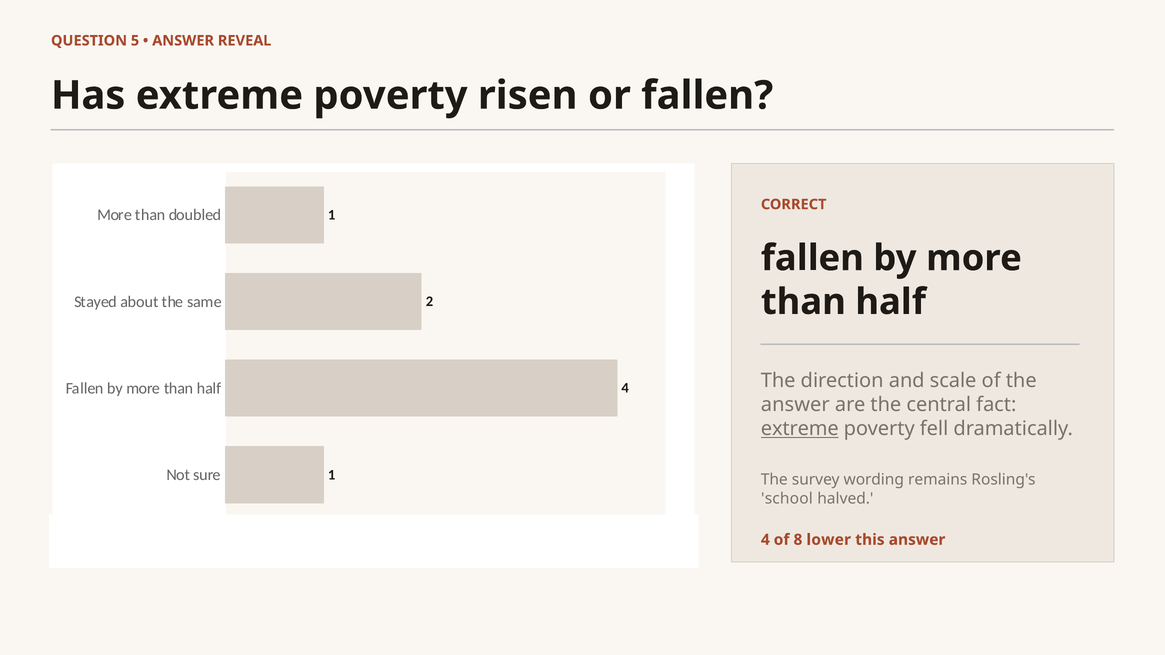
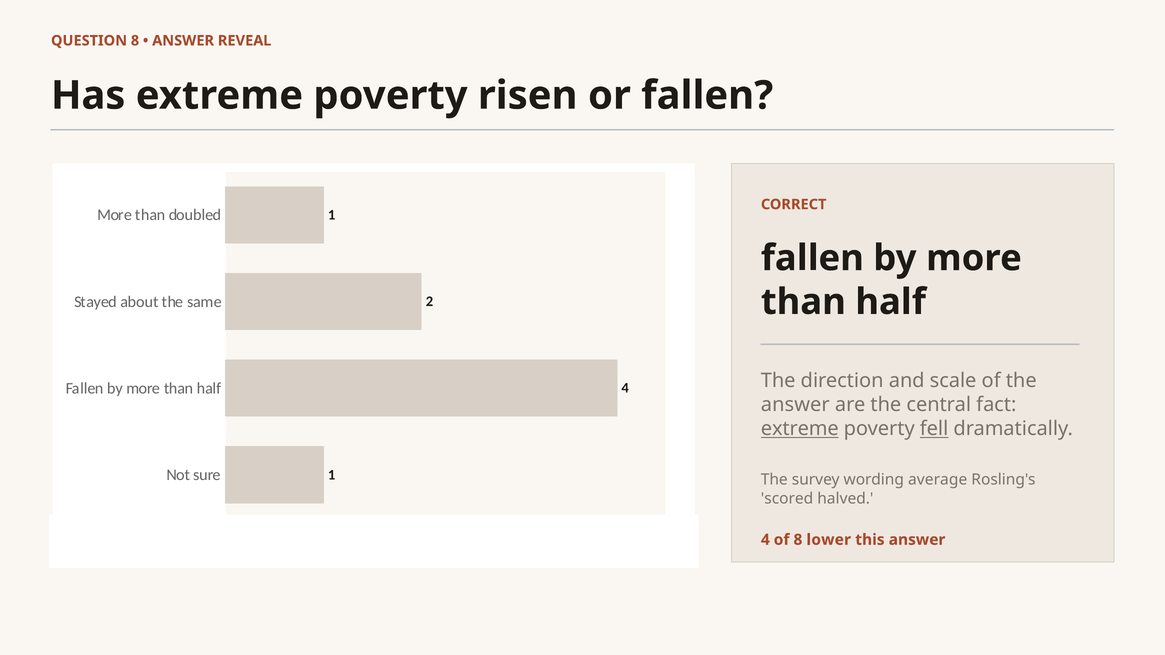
QUESTION 5: 5 -> 8
fell underline: none -> present
remains: remains -> average
school: school -> scored
